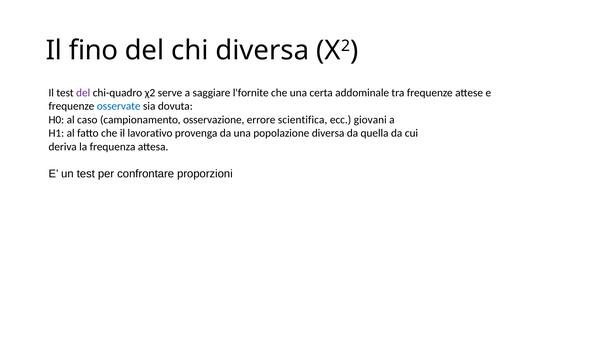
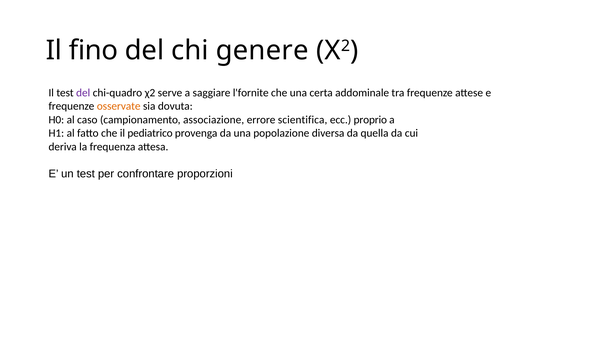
chi diversa: diversa -> genere
osservate colour: blue -> orange
osservazione: osservazione -> associazione
giovani: giovani -> proprio
lavorativo: lavorativo -> pediatrico
